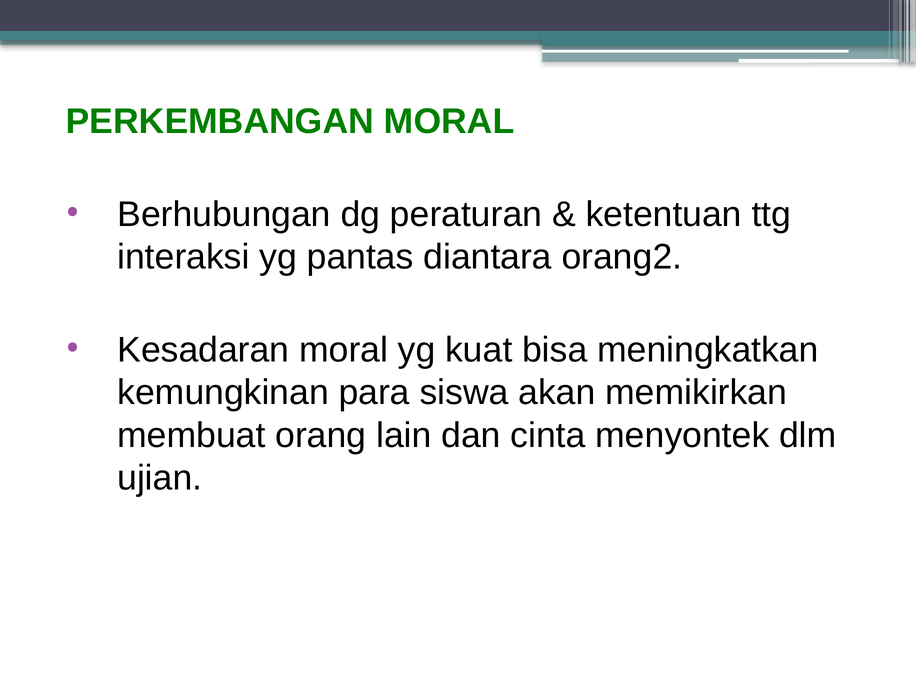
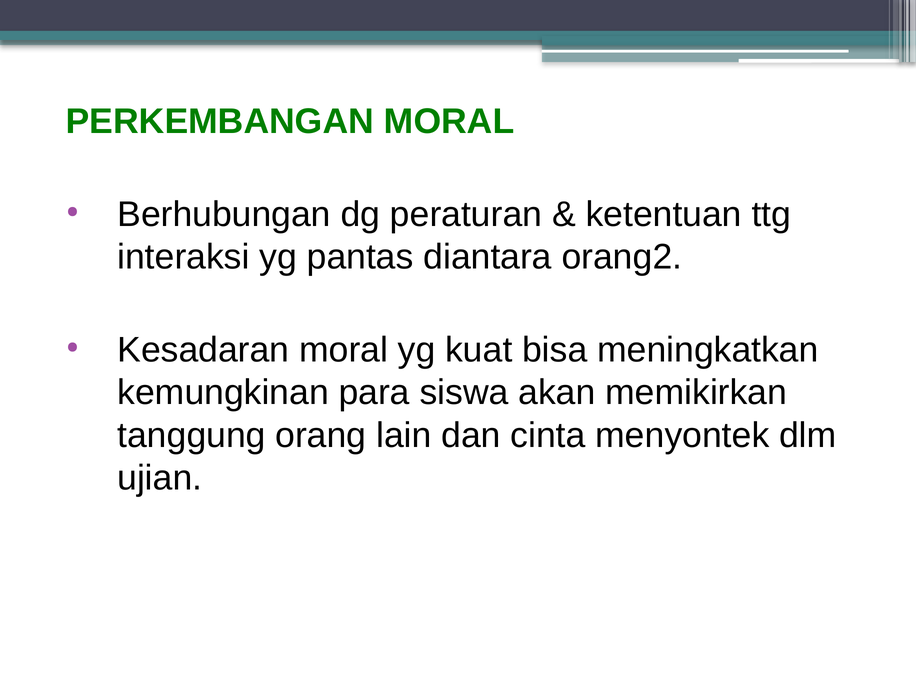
membuat: membuat -> tanggung
